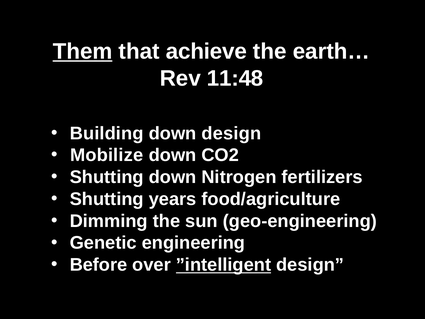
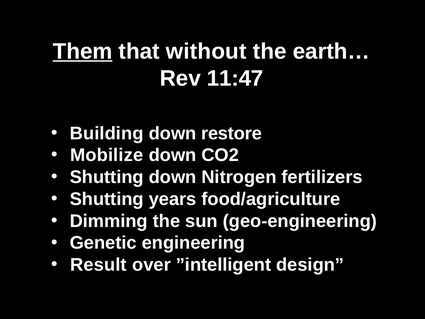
achieve: achieve -> without
11:48: 11:48 -> 11:47
down design: design -> restore
Before: Before -> Result
”intelligent underline: present -> none
